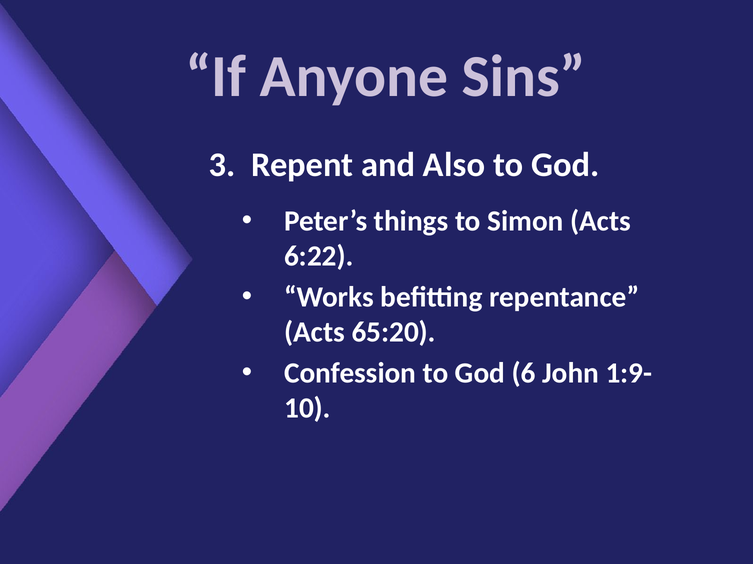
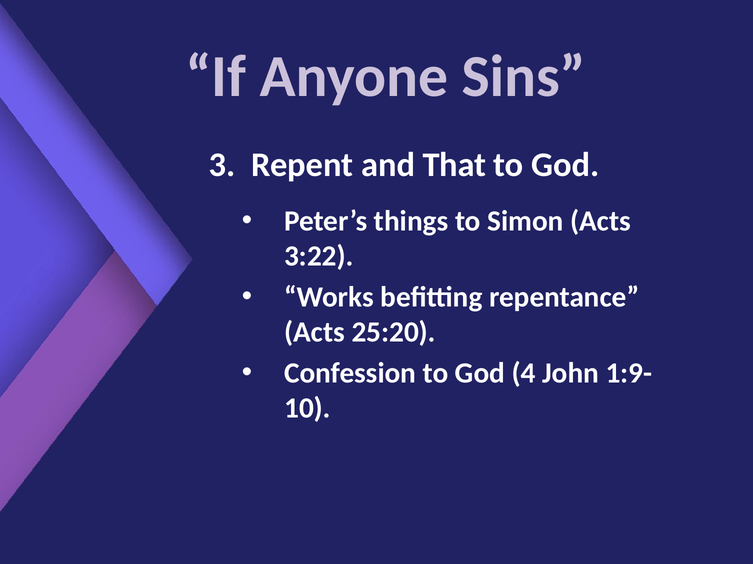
Also: Also -> That
6:22: 6:22 -> 3:22
65:20: 65:20 -> 25:20
6: 6 -> 4
